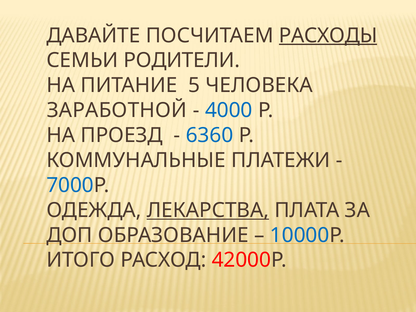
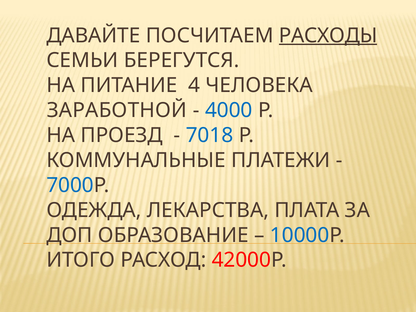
РОДИТЕЛИ: РОДИТЕЛИ -> БЕРЕГУТСЯ
5: 5 -> 4
6360: 6360 -> 7018
ЛЕКАРСТВА underline: present -> none
